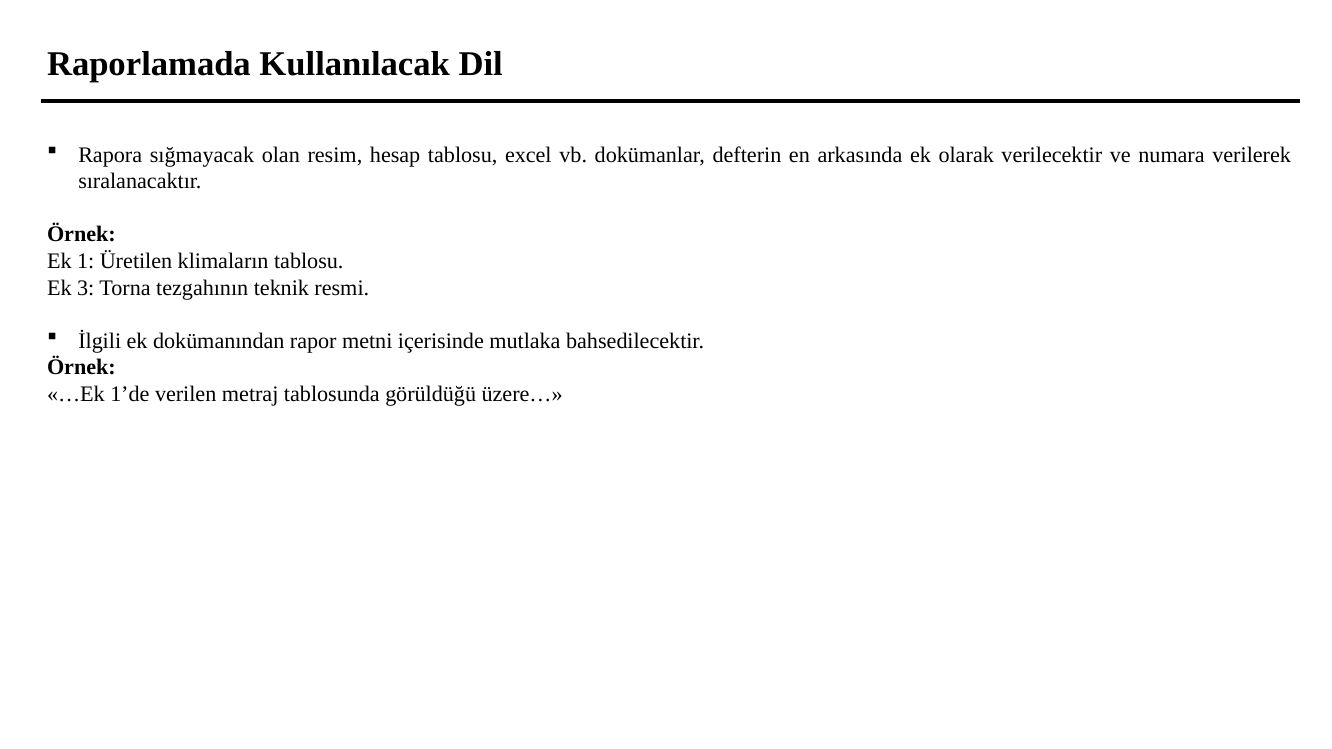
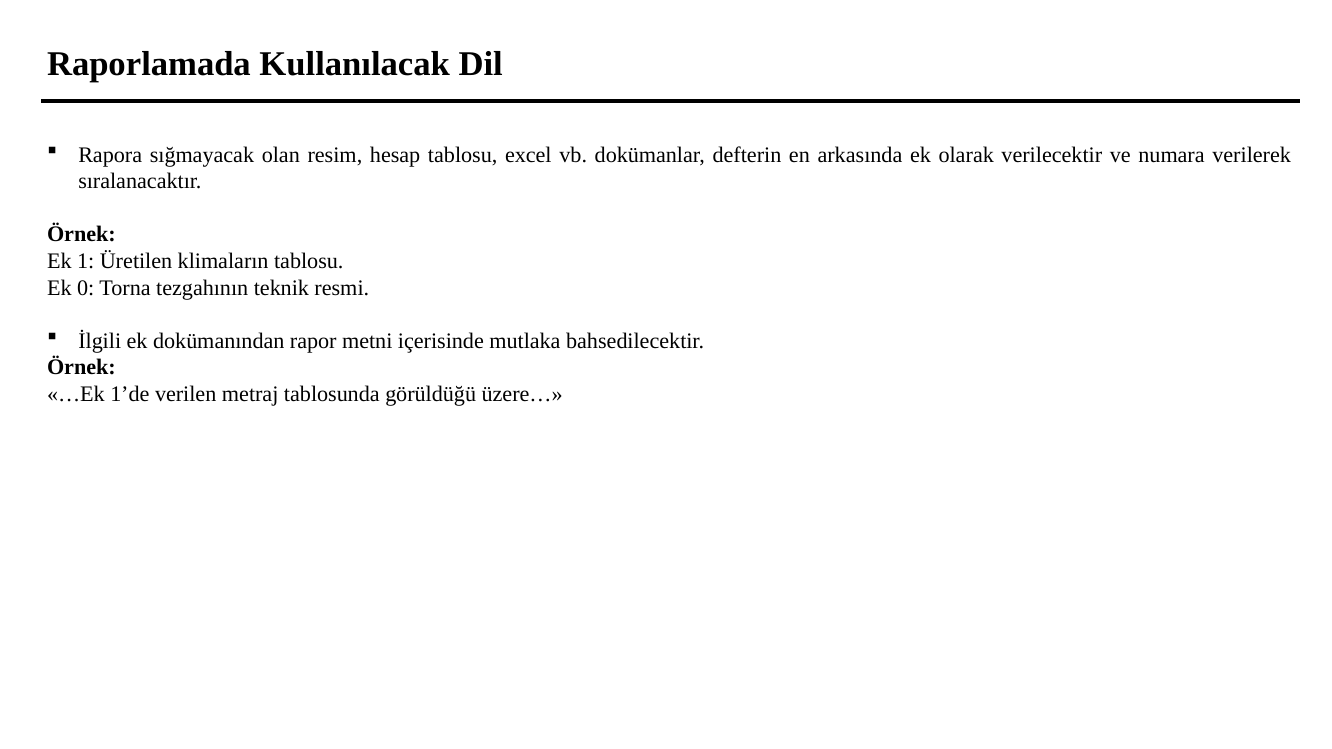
3: 3 -> 0
